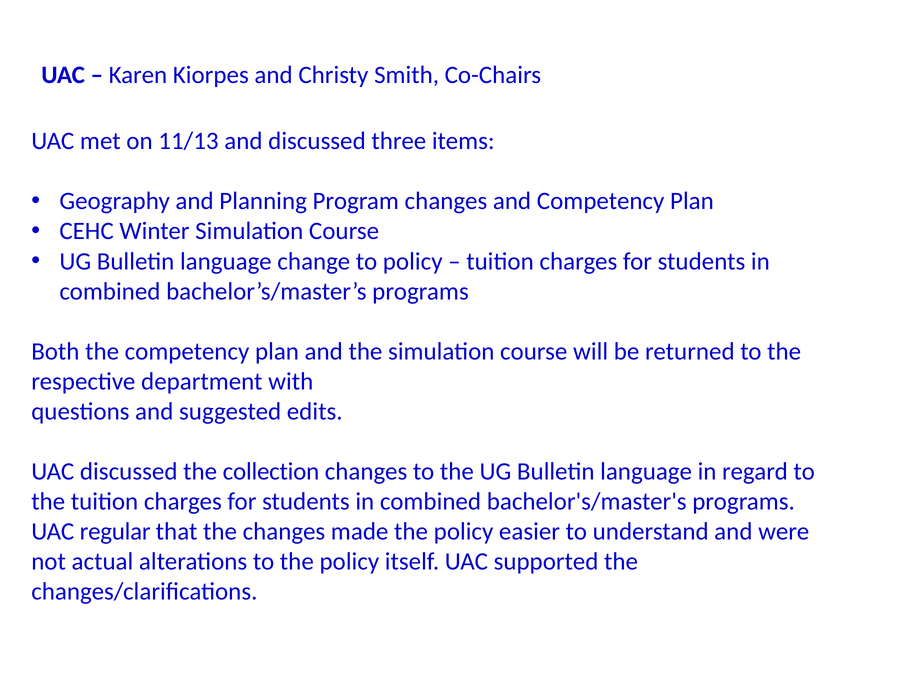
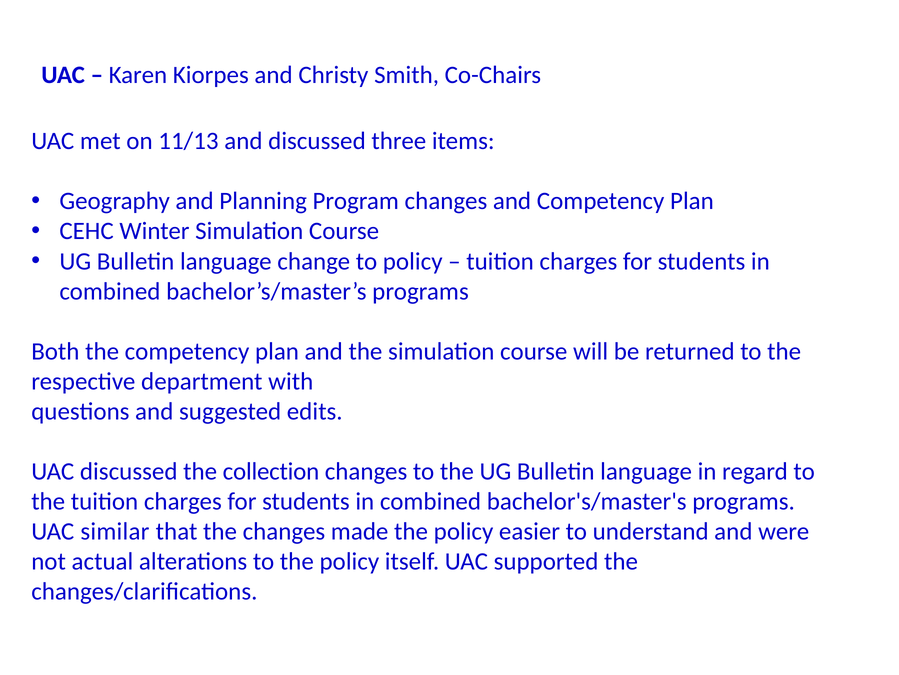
regular: regular -> similar
